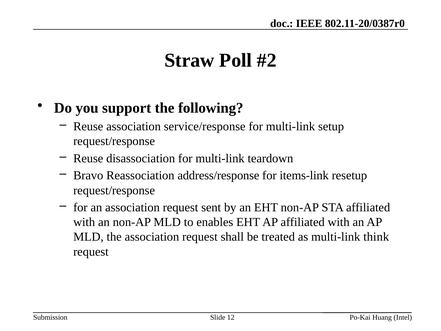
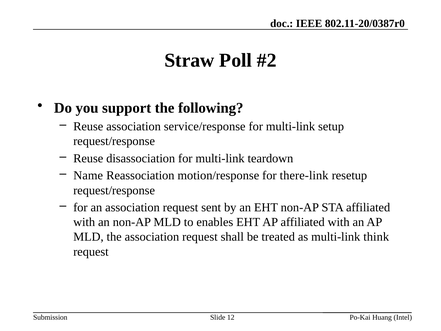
Bravo: Bravo -> Name
address/response: address/response -> motion/response
items-link: items-link -> there-link
